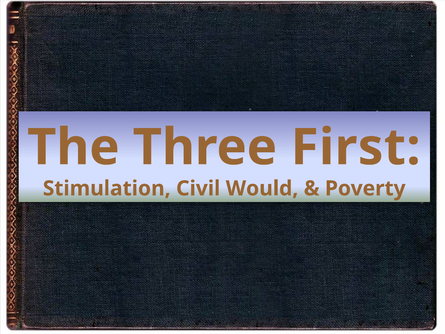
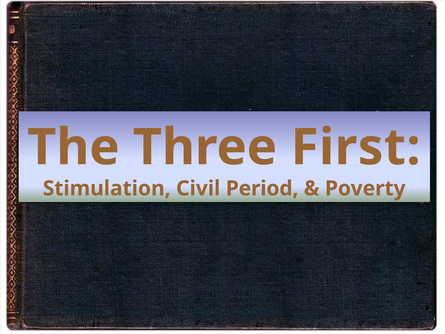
Would: Would -> Period
